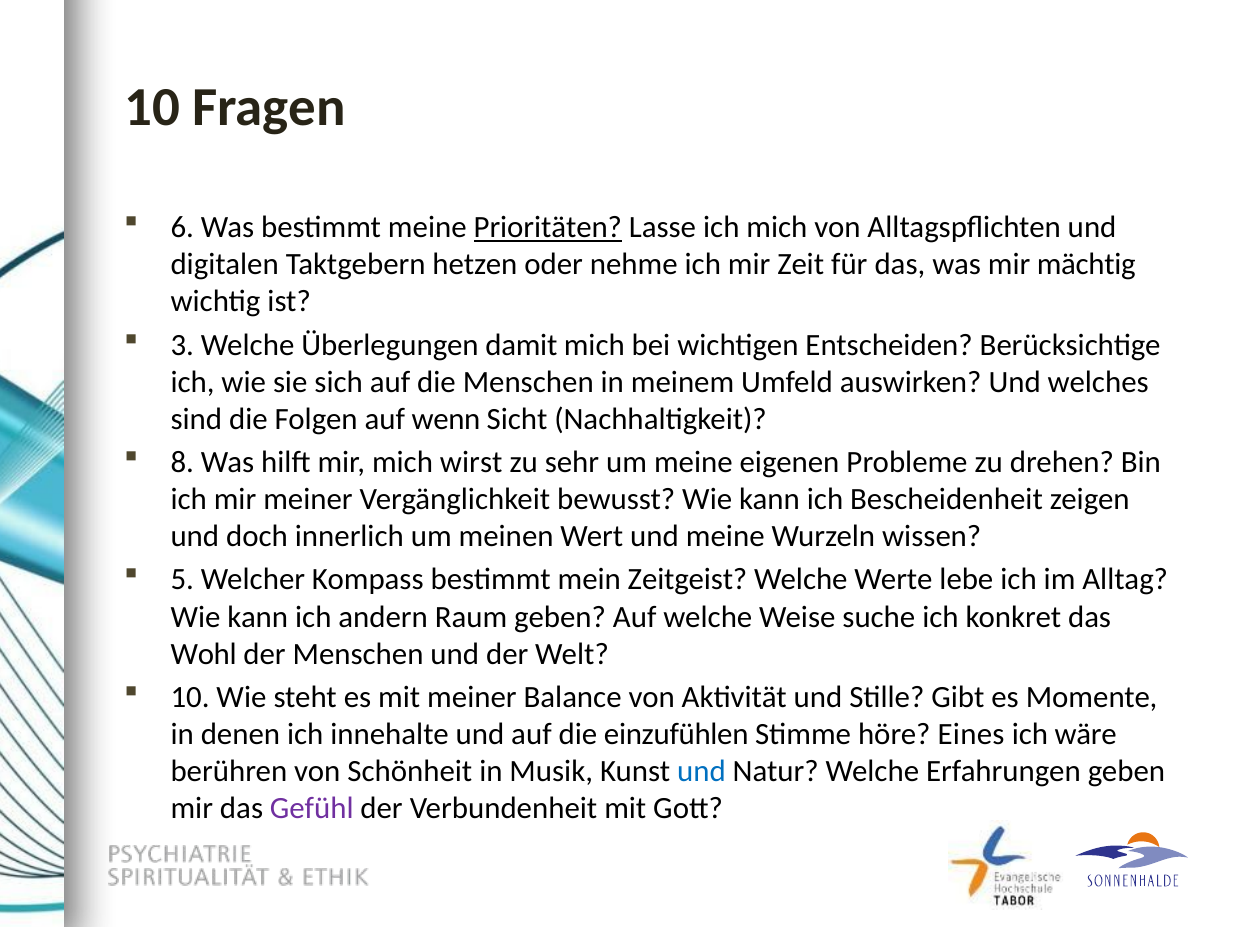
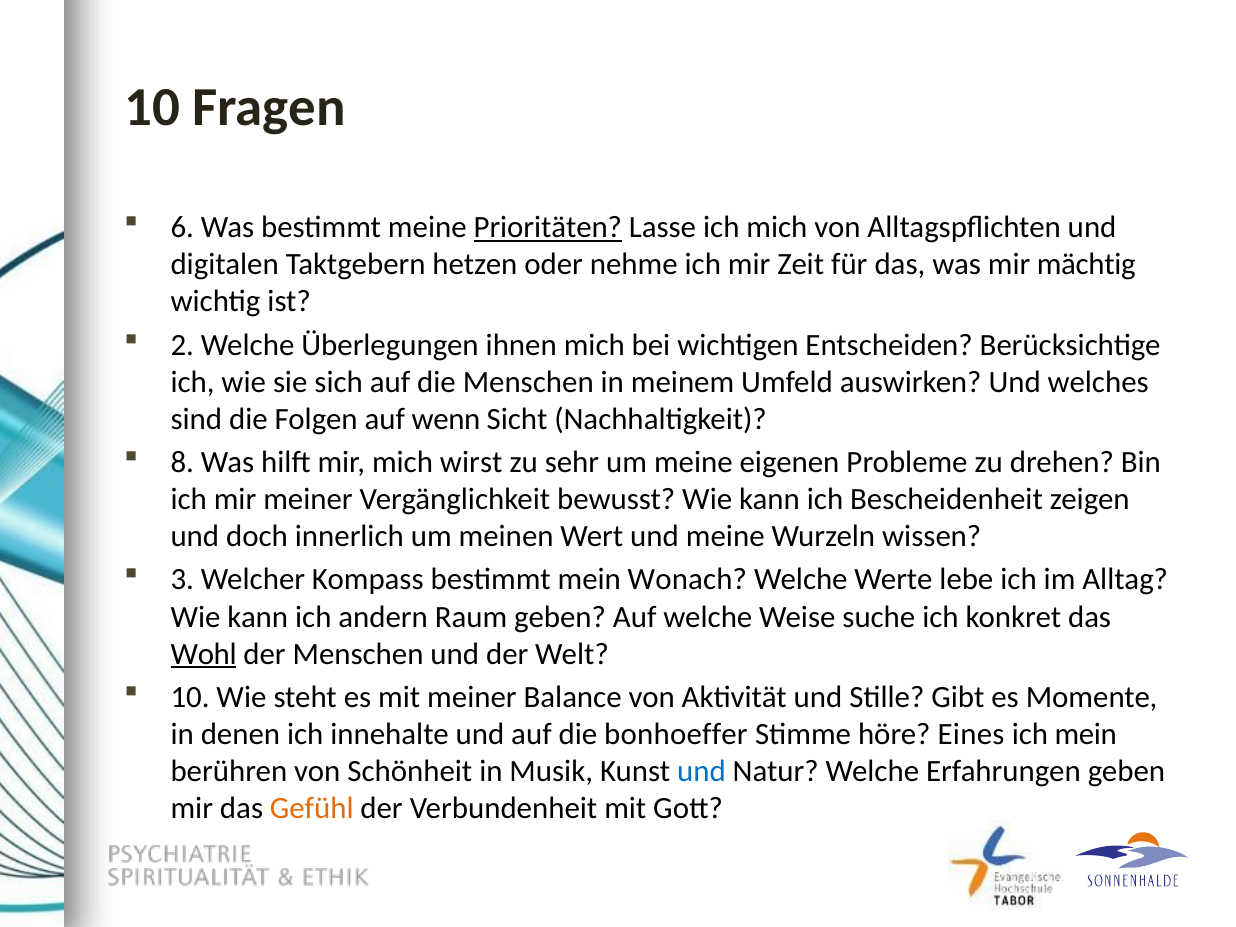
3: 3 -> 2
damit: damit -> ihnen
5: 5 -> 3
Zeitgeist: Zeitgeist -> Wonach
Wohl underline: none -> present
einzufühlen: einzufühlen -> bonhoeffer
ich wäre: wäre -> mein
Gefühl colour: purple -> orange
